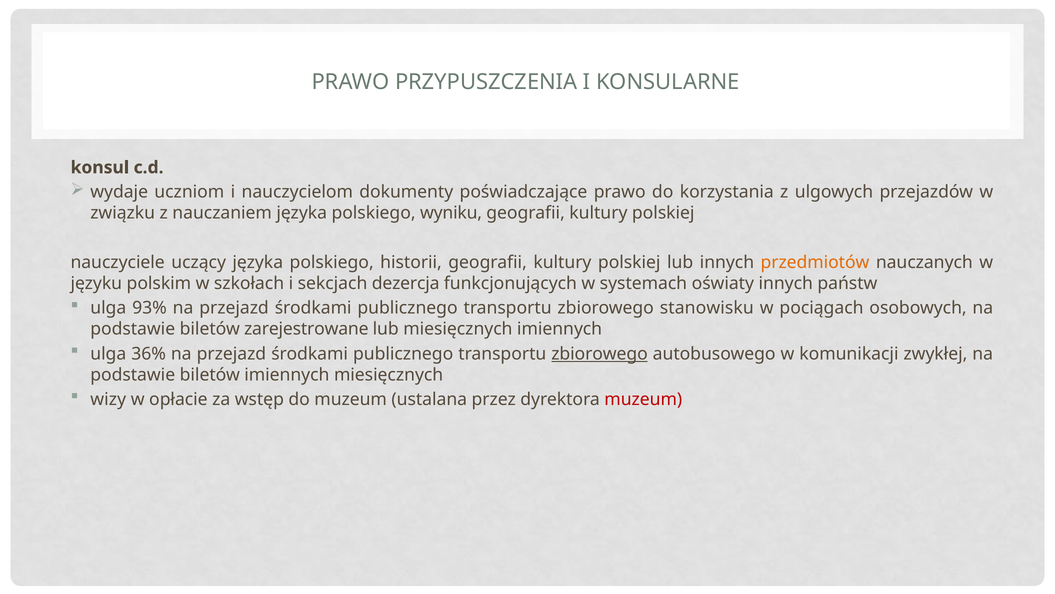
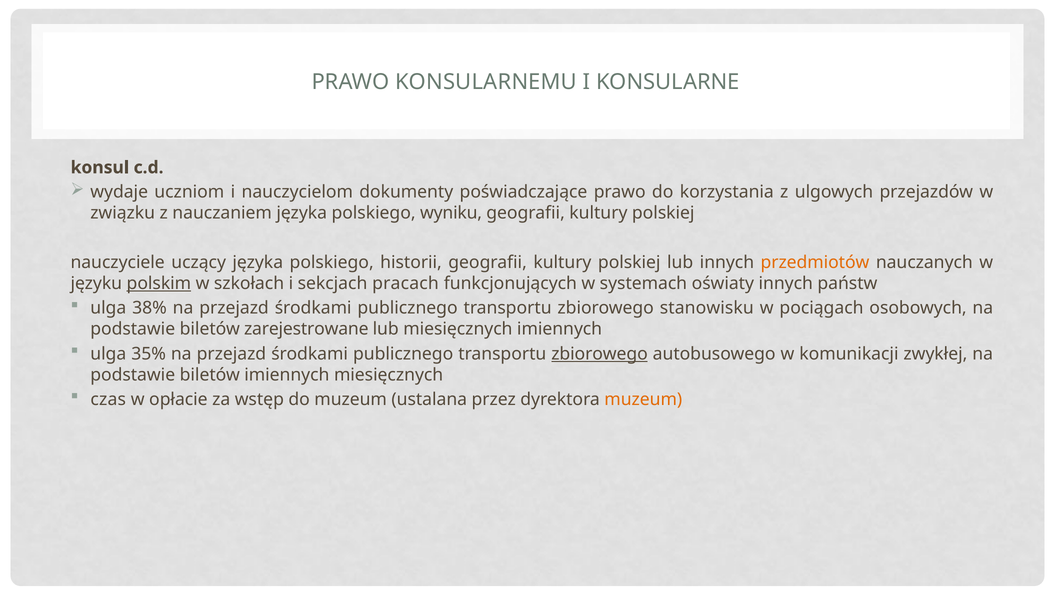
PRZYPUSZCZENIA: PRZYPUSZCZENIA -> KONSULARNEMU
polskim underline: none -> present
dezercja: dezercja -> pracach
93%: 93% -> 38%
36%: 36% -> 35%
wizy: wizy -> czas
muzeum at (643, 399) colour: red -> orange
